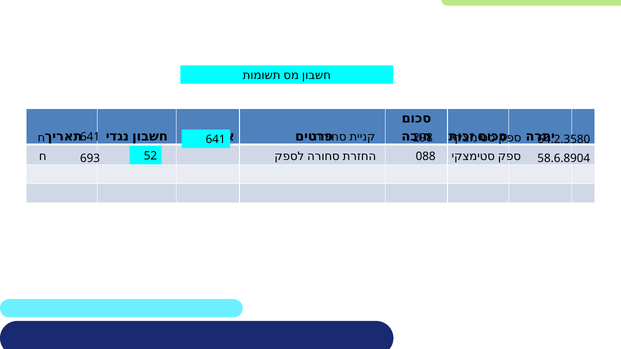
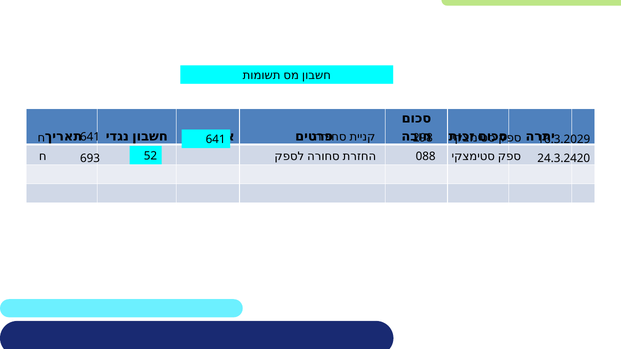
64.2.3580: 64.2.3580 -> 16.3.2029
58.6.8904: 58.6.8904 -> 24.3.2420
